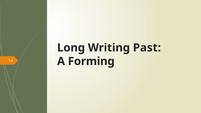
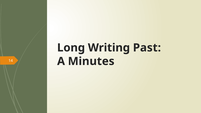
Forming: Forming -> Minutes
